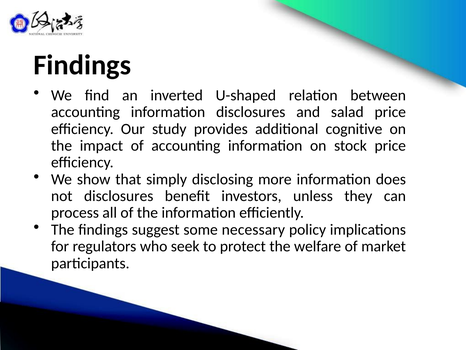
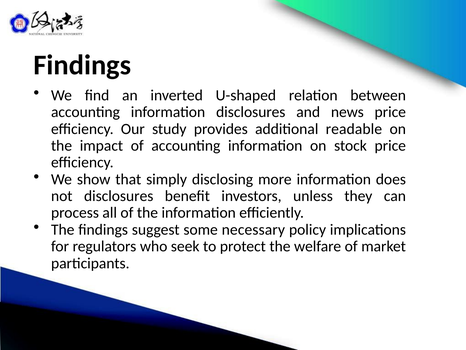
salad: salad -> news
cognitive: cognitive -> readable
